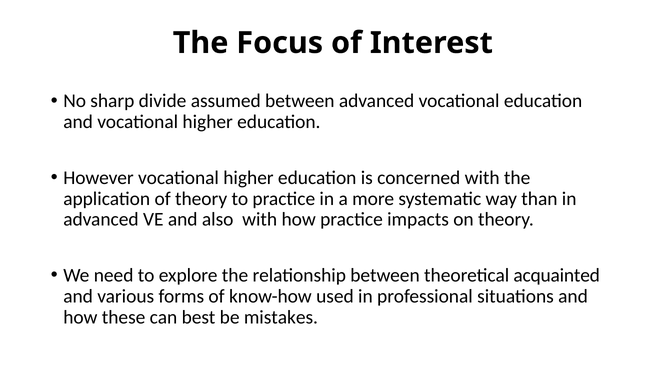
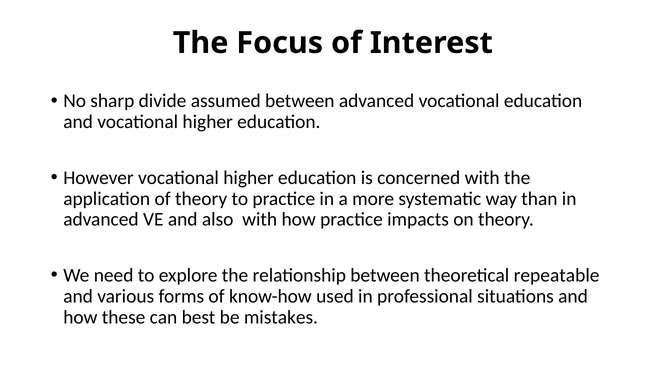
acquainted: acquainted -> repeatable
